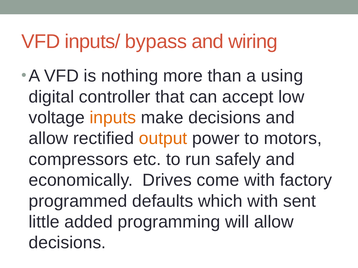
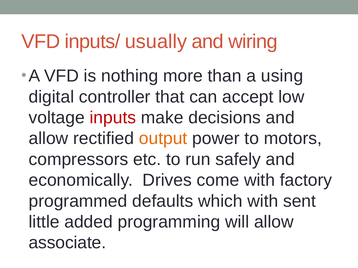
bypass: bypass -> usually
inputs colour: orange -> red
decisions at (67, 243): decisions -> associate
